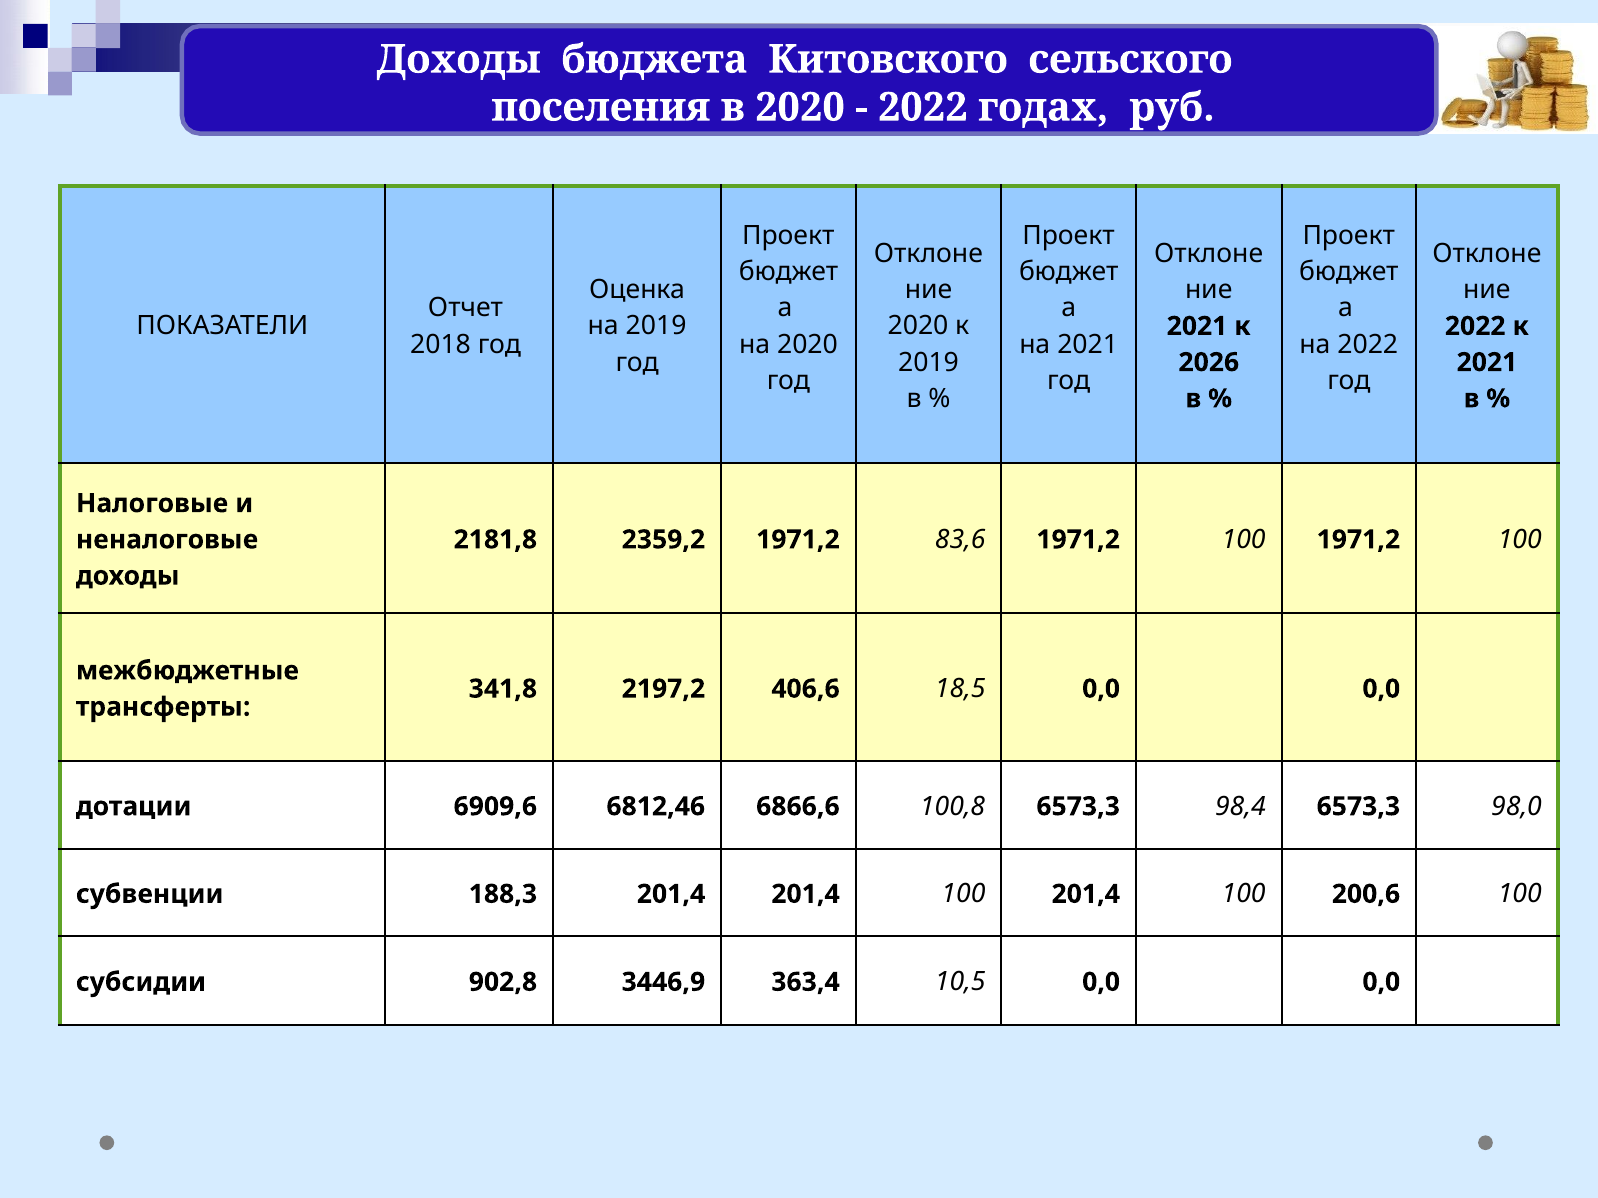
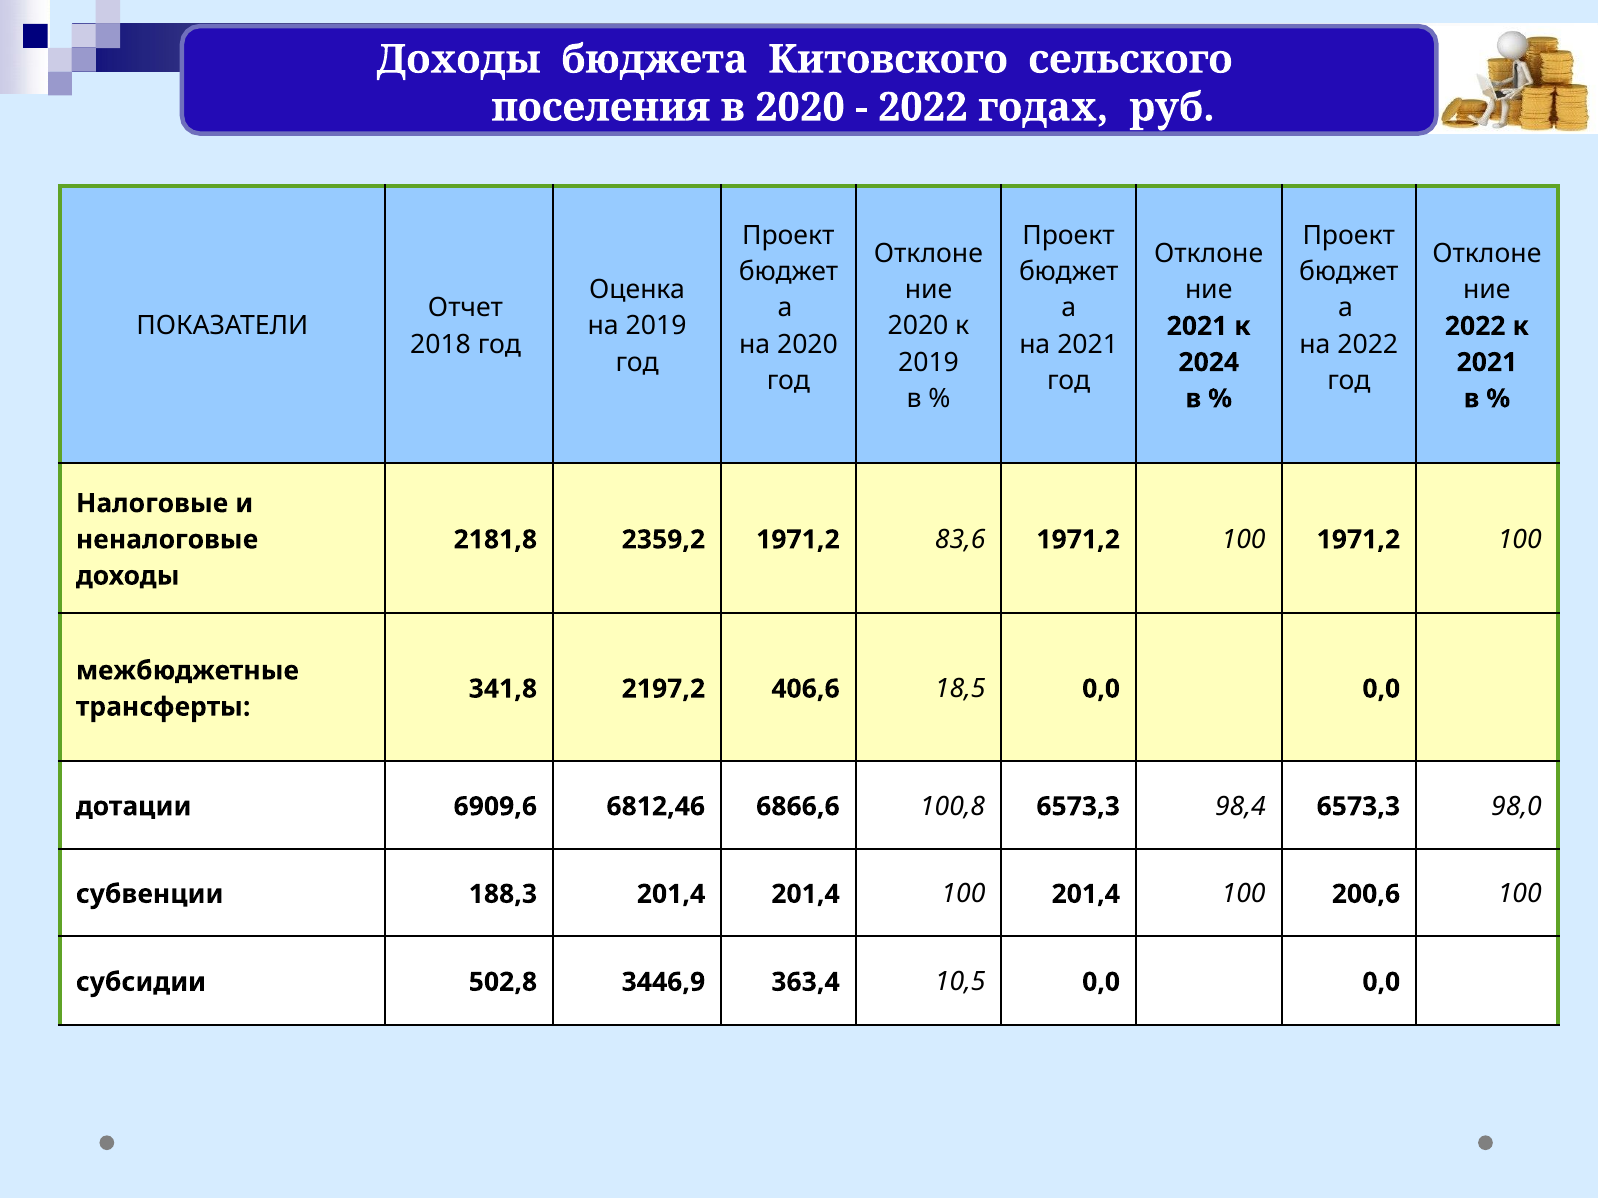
2026: 2026 -> 2024
902,8: 902,8 -> 502,8
